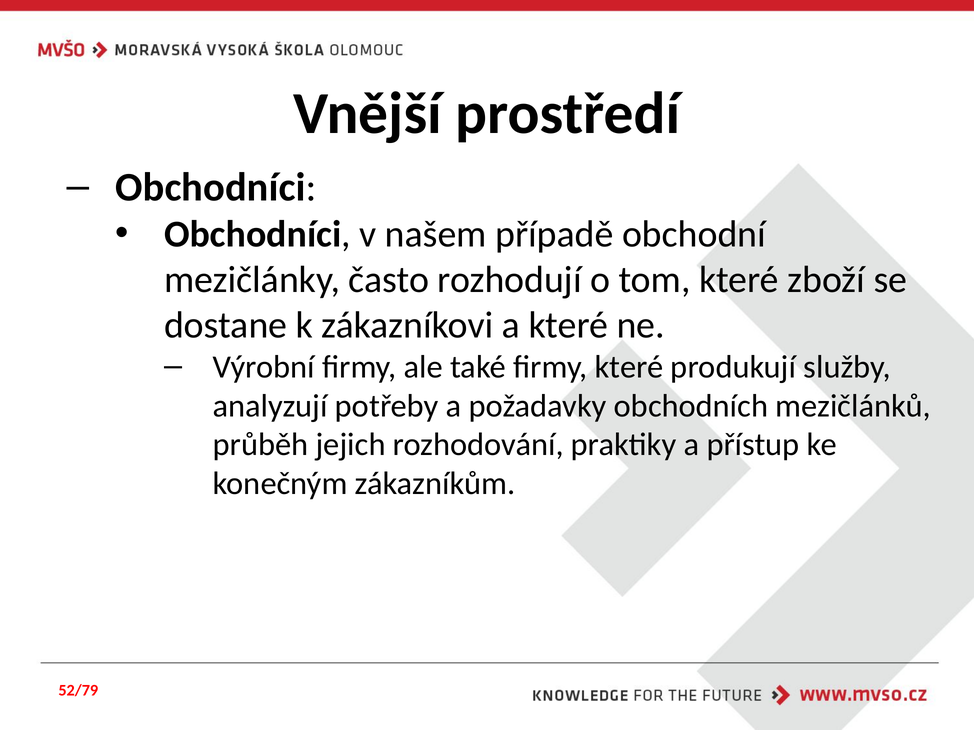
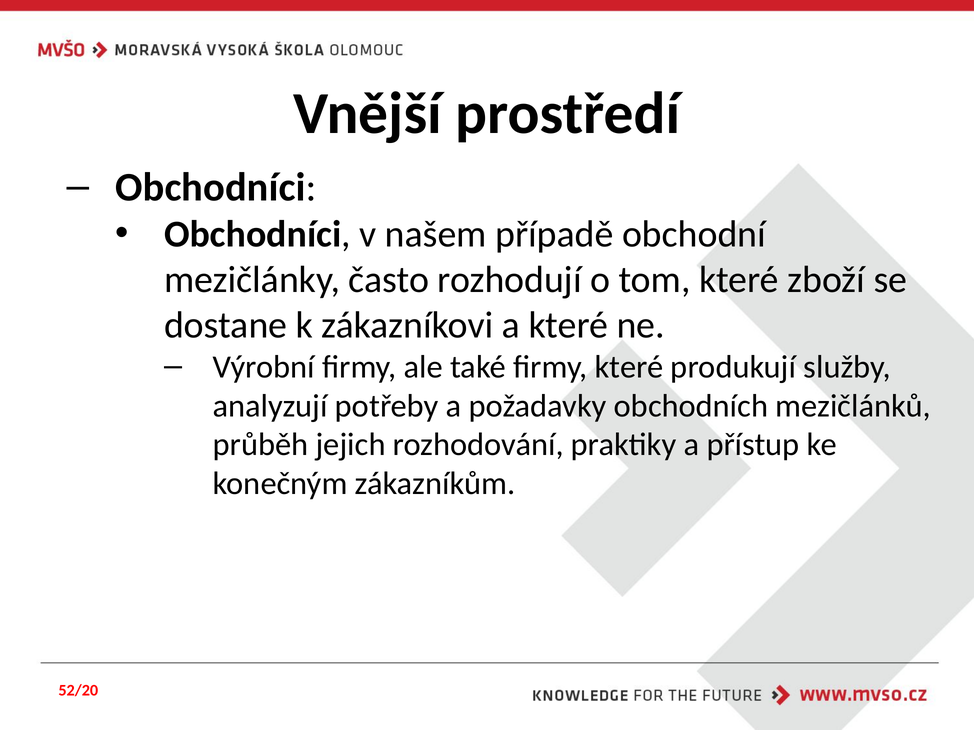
52/79: 52/79 -> 52/20
